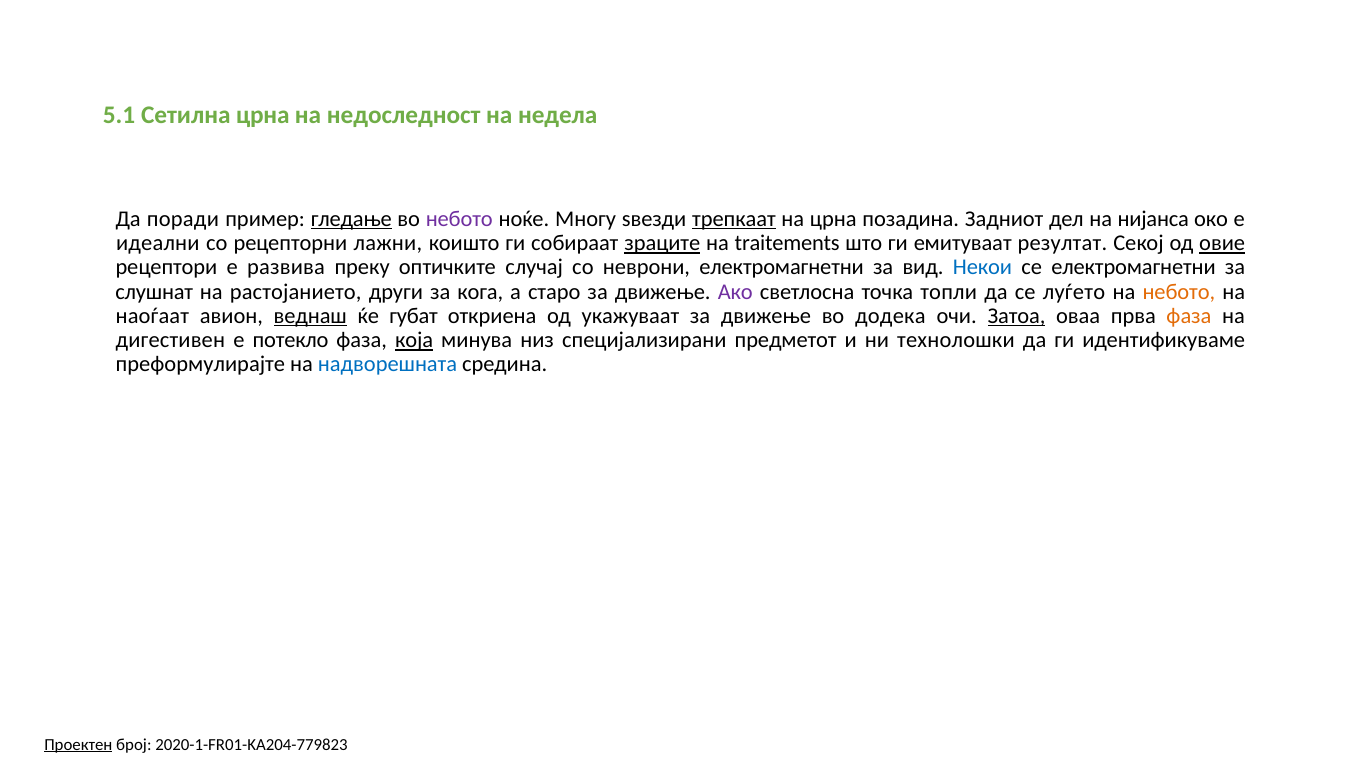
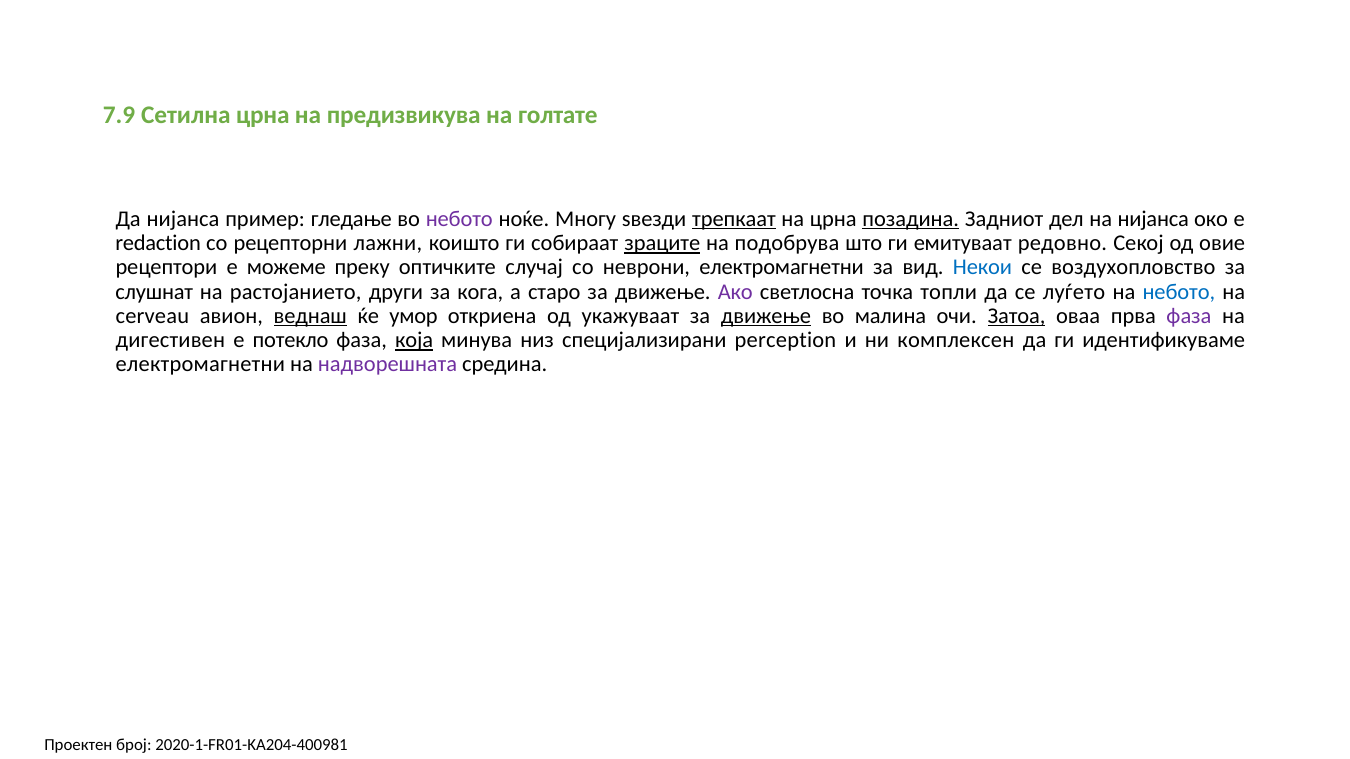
5.1: 5.1 -> 7.9
недоследност: недоследност -> предизвикува
недела: недела -> голтате
Да поради: поради -> нијанса
гледање underline: present -> none
позадина underline: none -> present
идеални: идеални -> redaction
traitements: traitements -> подобрува
резултат: резултат -> редовно
овие underline: present -> none
развива: развива -> можеме
се електромагнетни: електромагнетни -> воздухопловство
небото at (1179, 292) colour: orange -> blue
наоѓаат: наоѓаат -> cerveau
губат: губат -> умор
движење at (766, 316) underline: none -> present
додека: додека -> малина
фаза at (1189, 316) colour: orange -> purple
предметот: предметот -> perception
технолошки: технолошки -> комплексен
преформулирајте at (200, 365): преформулирајте -> електромагнетни
надворешната colour: blue -> purple
Проектен underline: present -> none
2020-1-FR01-KA204-779823: 2020-1-FR01-KA204-779823 -> 2020-1-FR01-KA204-400981
